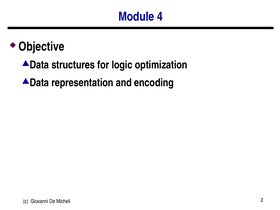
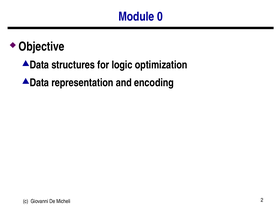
4: 4 -> 0
